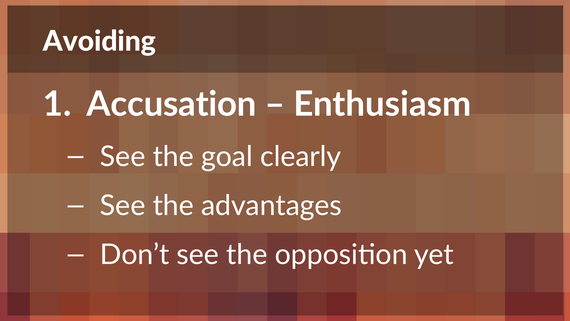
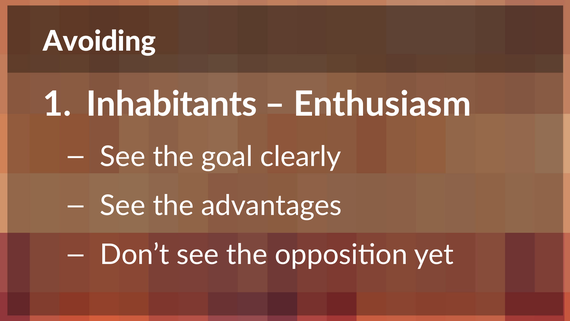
Accusation: Accusation -> Inhabitants
